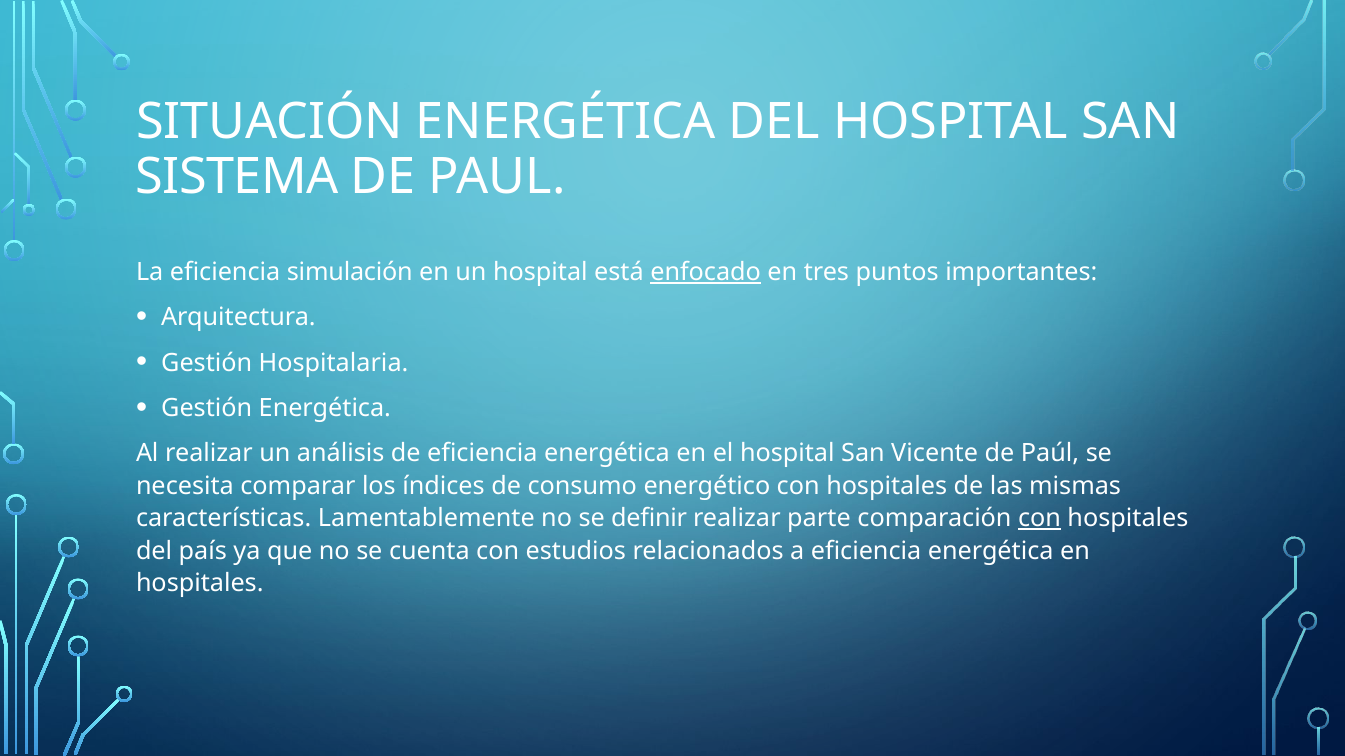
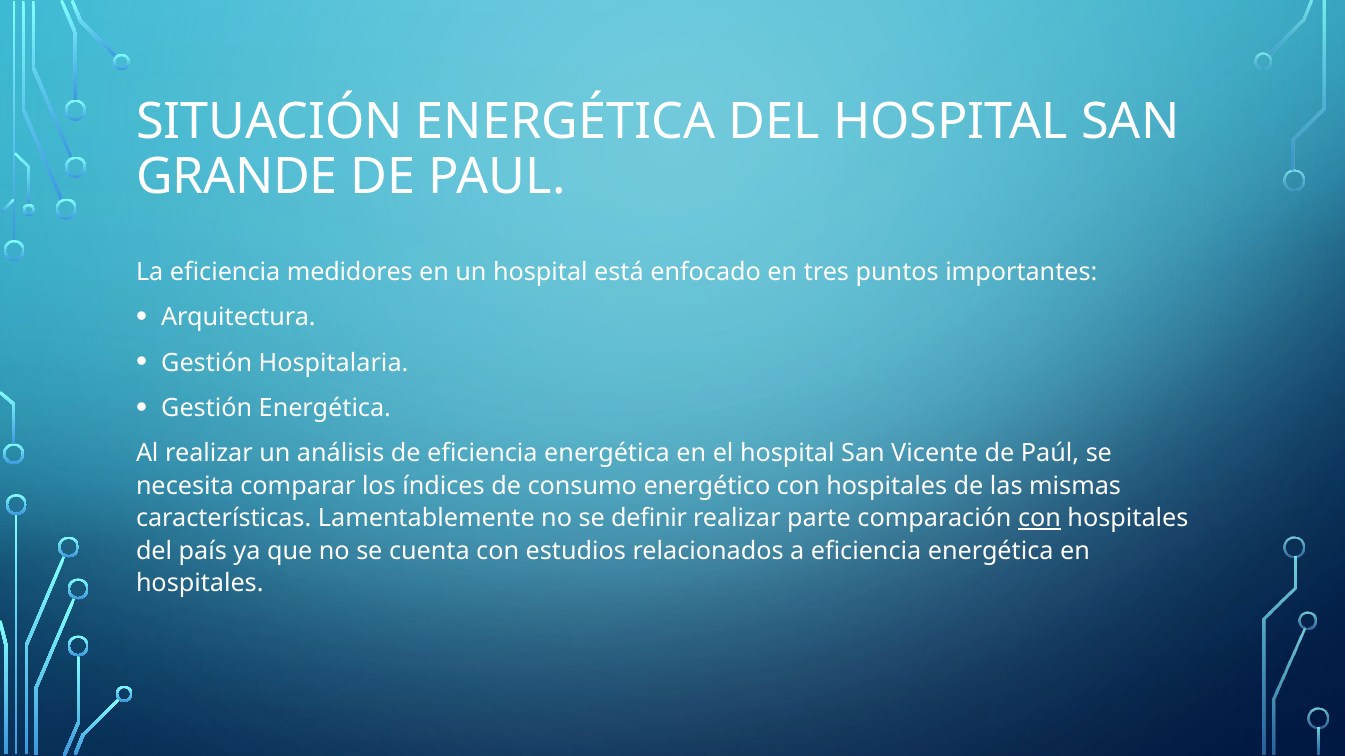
SISTEMA: SISTEMA -> GRANDE
simulación: simulación -> medidores
enfocado underline: present -> none
